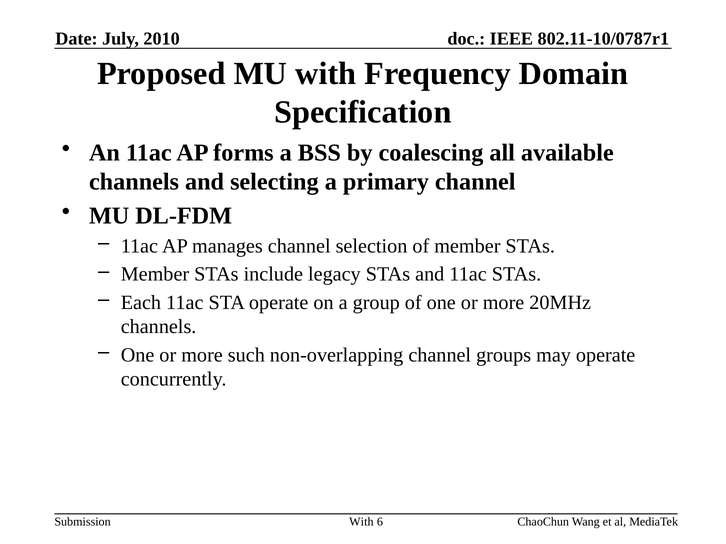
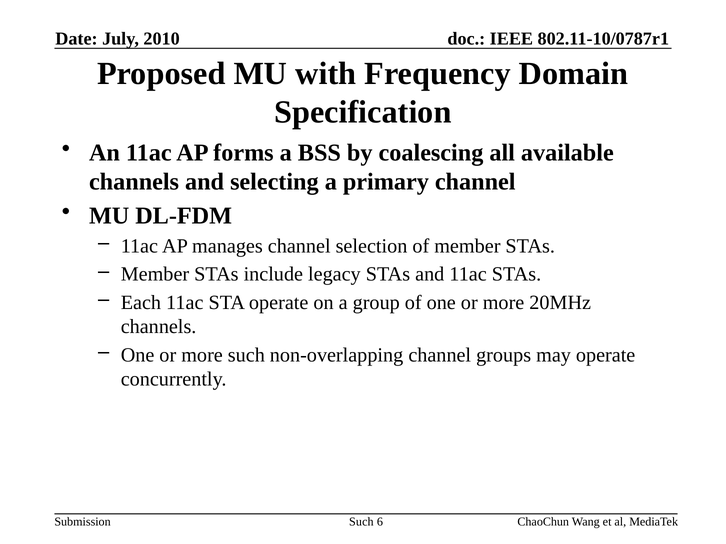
With at (361, 522): With -> Such
